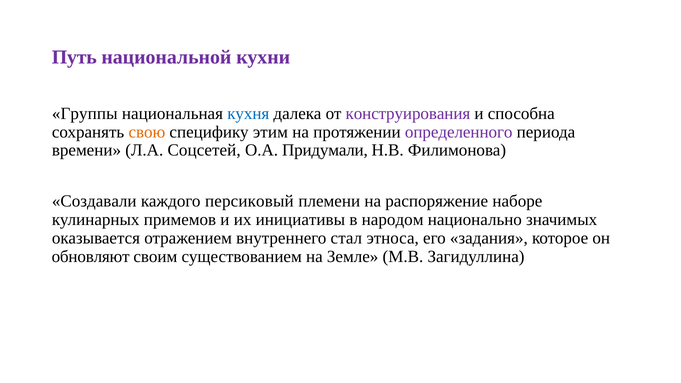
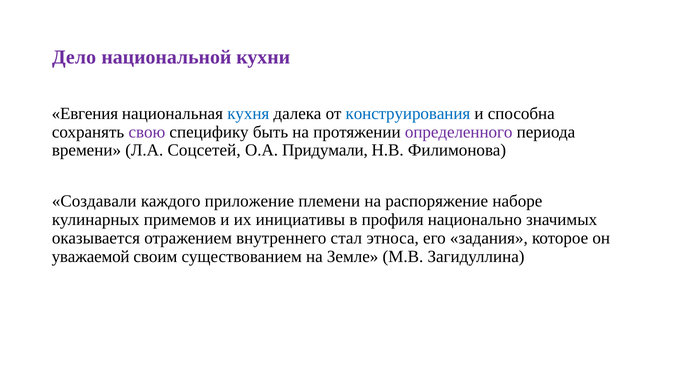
Путь: Путь -> Дело
Группы: Группы -> Евгения
конструирования colour: purple -> blue
свою colour: orange -> purple
этим: этим -> быть
персиковый: персиковый -> приложение
народом: народом -> профиля
обновляют: обновляют -> уважаемой
